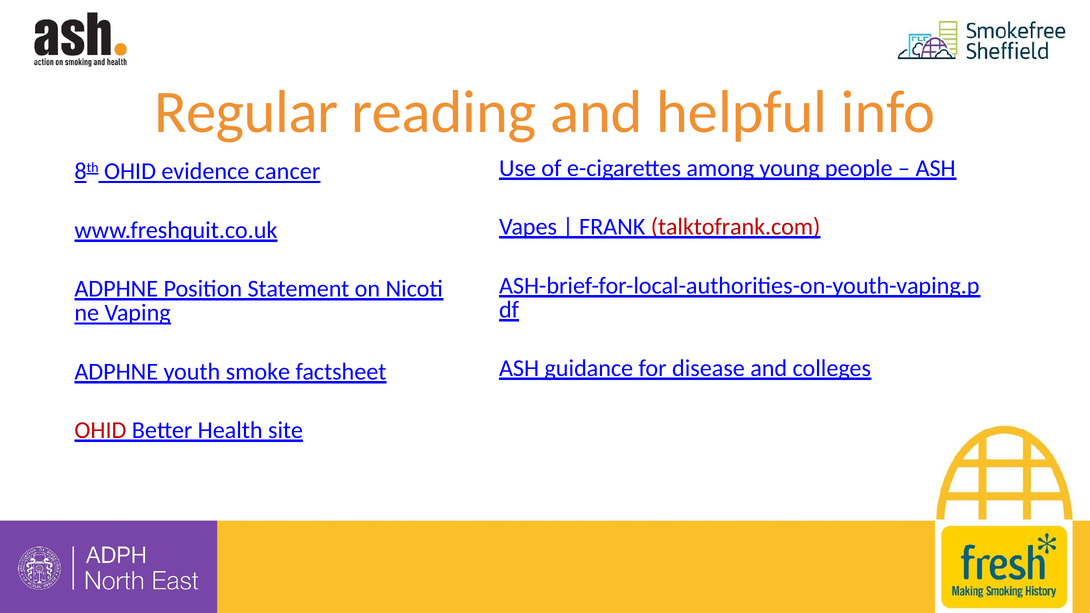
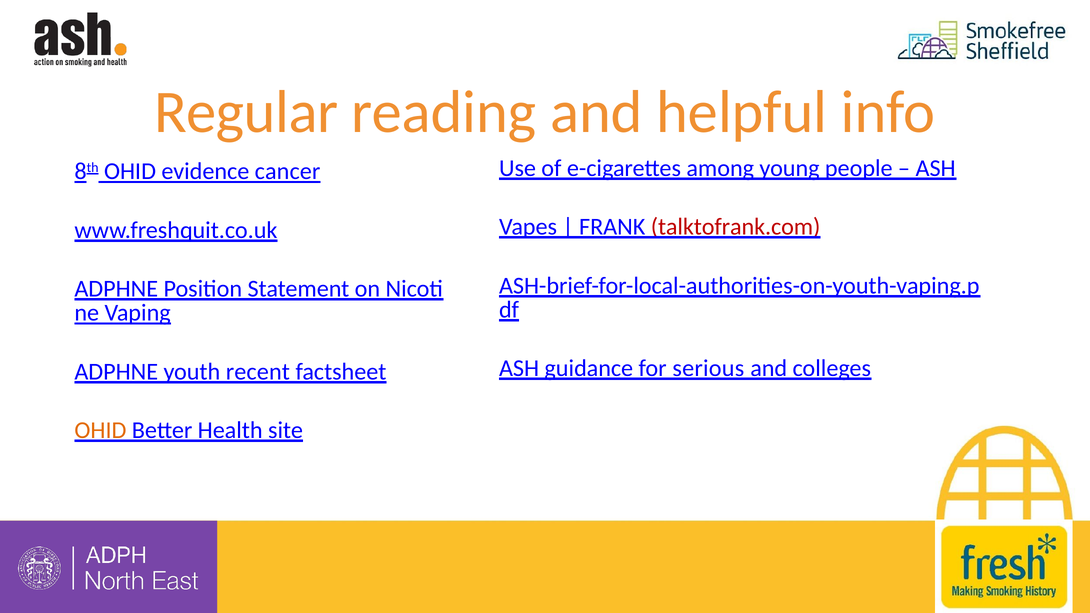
disease: disease -> serious
smoke: smoke -> recent
OHID at (100, 430) colour: red -> orange
